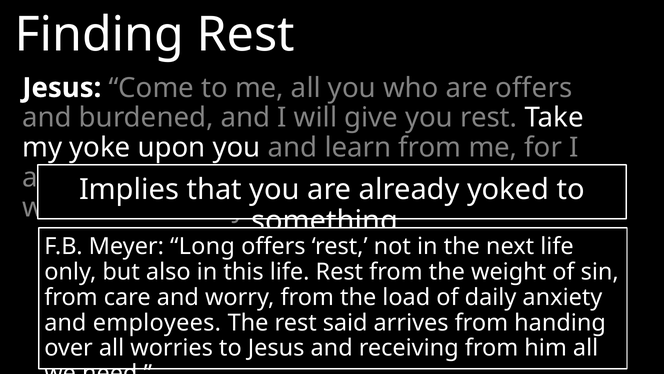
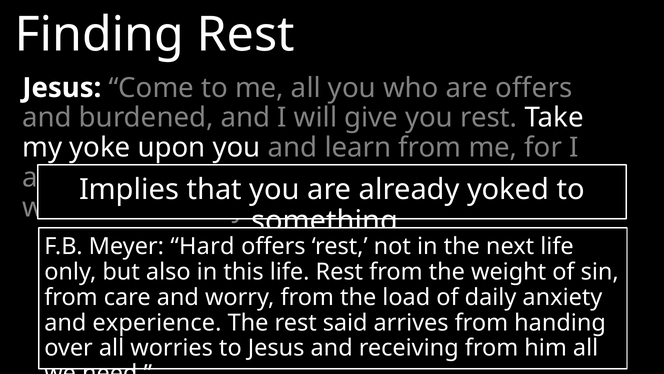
Long: Long -> Hard
employees: employees -> experience
